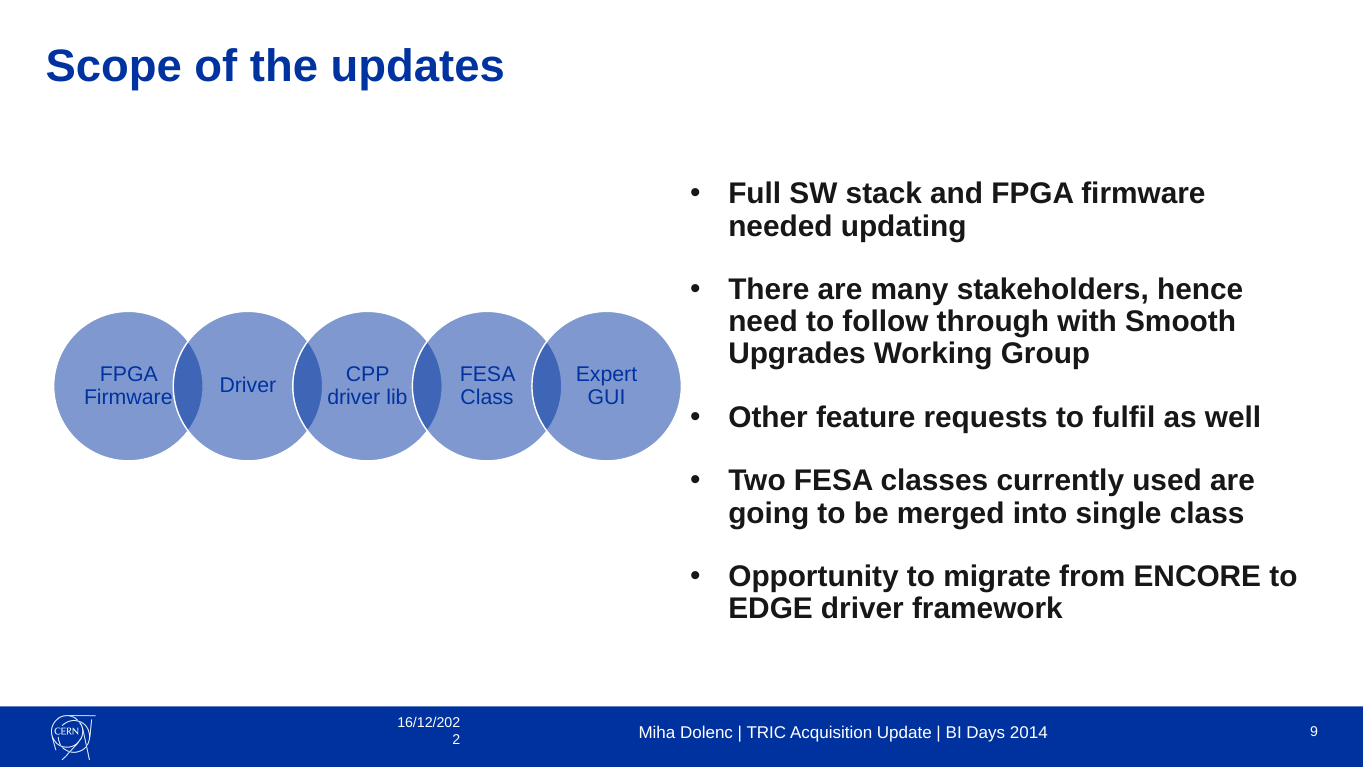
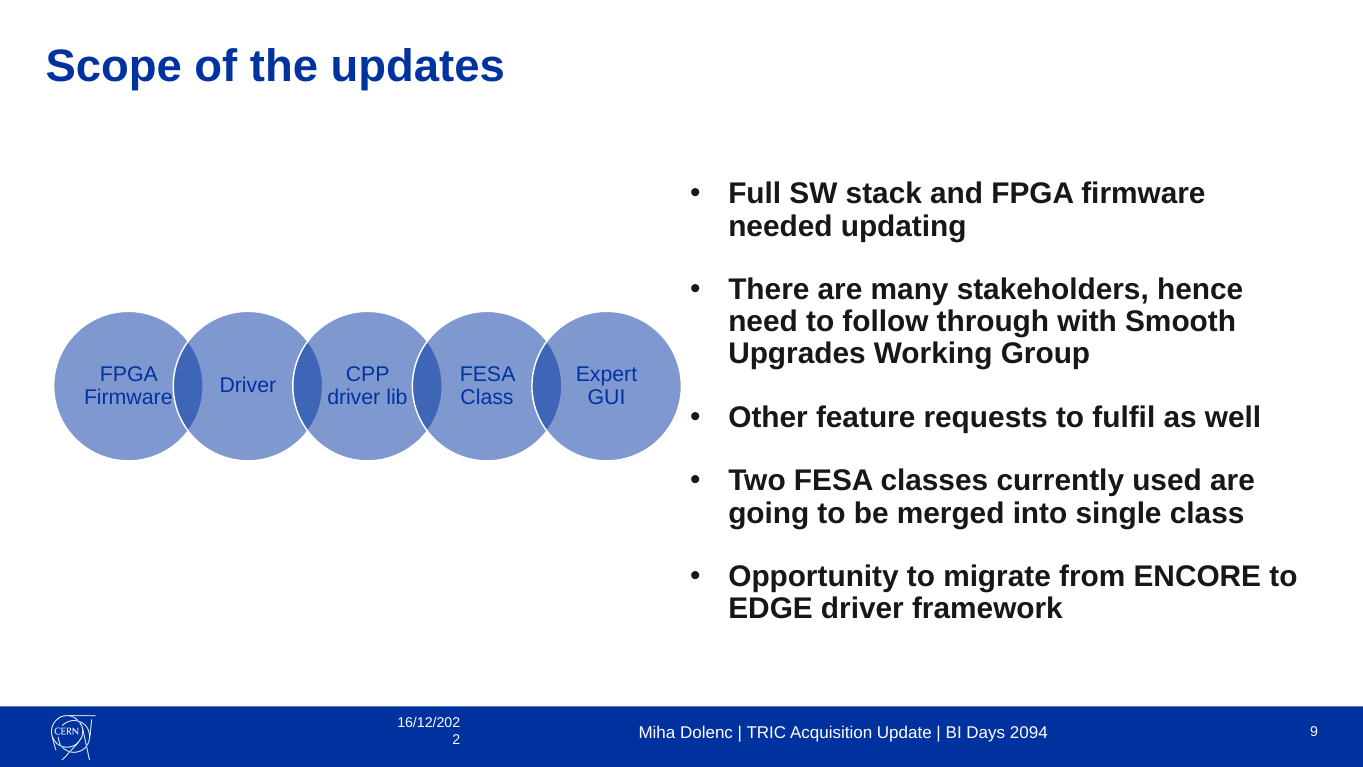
2014: 2014 -> 2094
